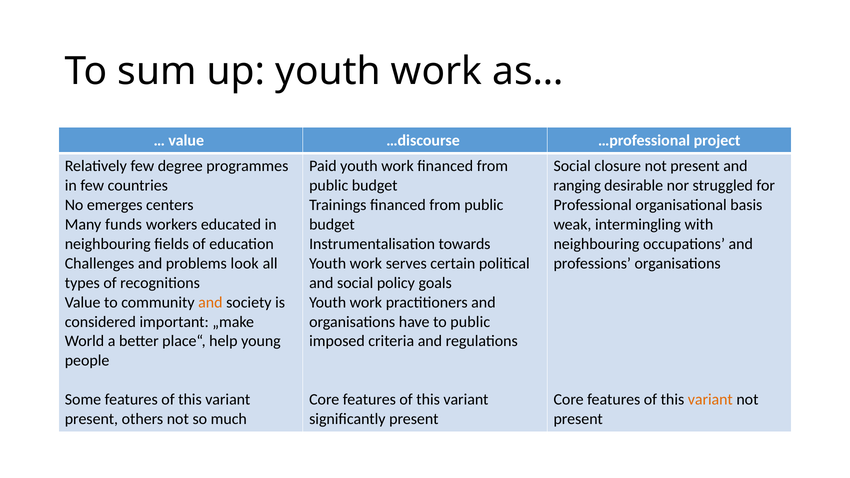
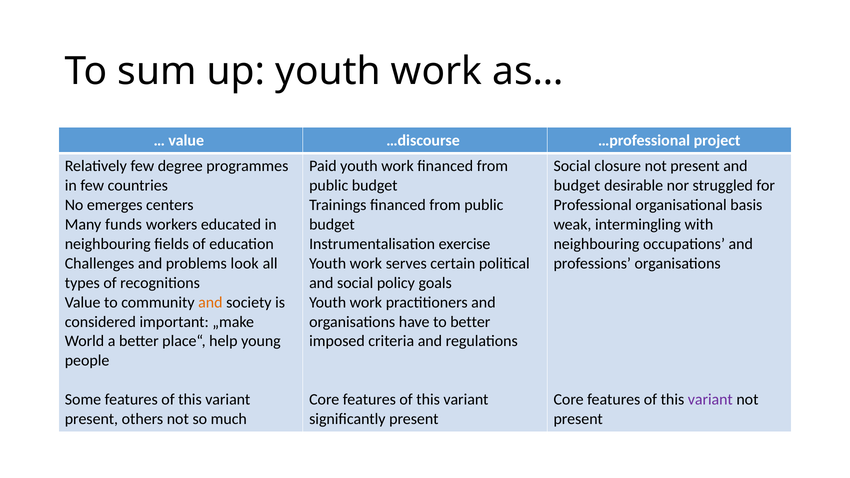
ranging at (577, 186): ranging -> budget
towards: towards -> exercise
to public: public -> better
variant at (710, 400) colour: orange -> purple
